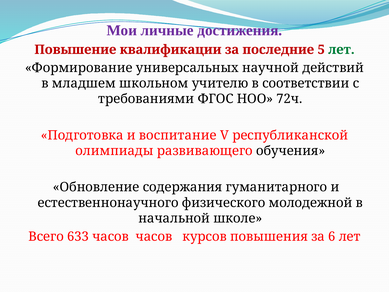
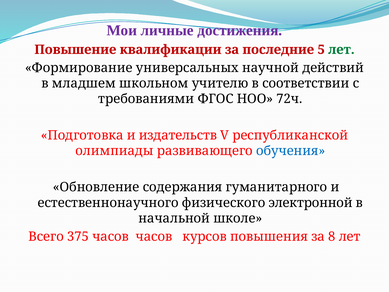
воспитание: воспитание -> издательств
обучения colour: black -> blue
молодежной: молодежной -> электронной
633: 633 -> 375
6: 6 -> 8
